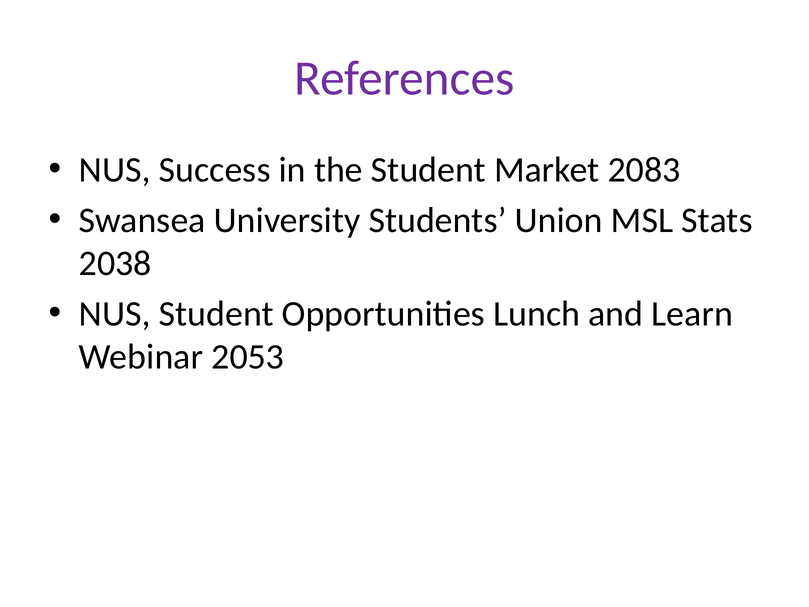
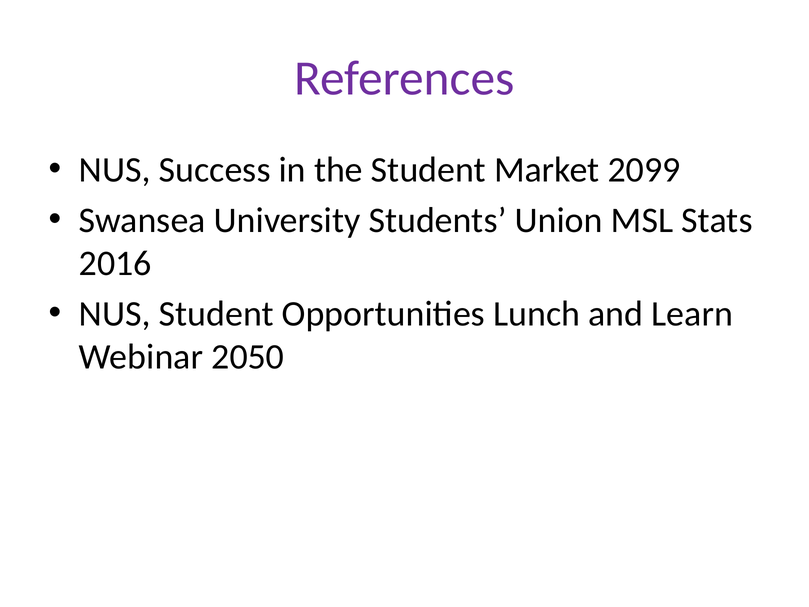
2083: 2083 -> 2099
2038: 2038 -> 2016
2053: 2053 -> 2050
